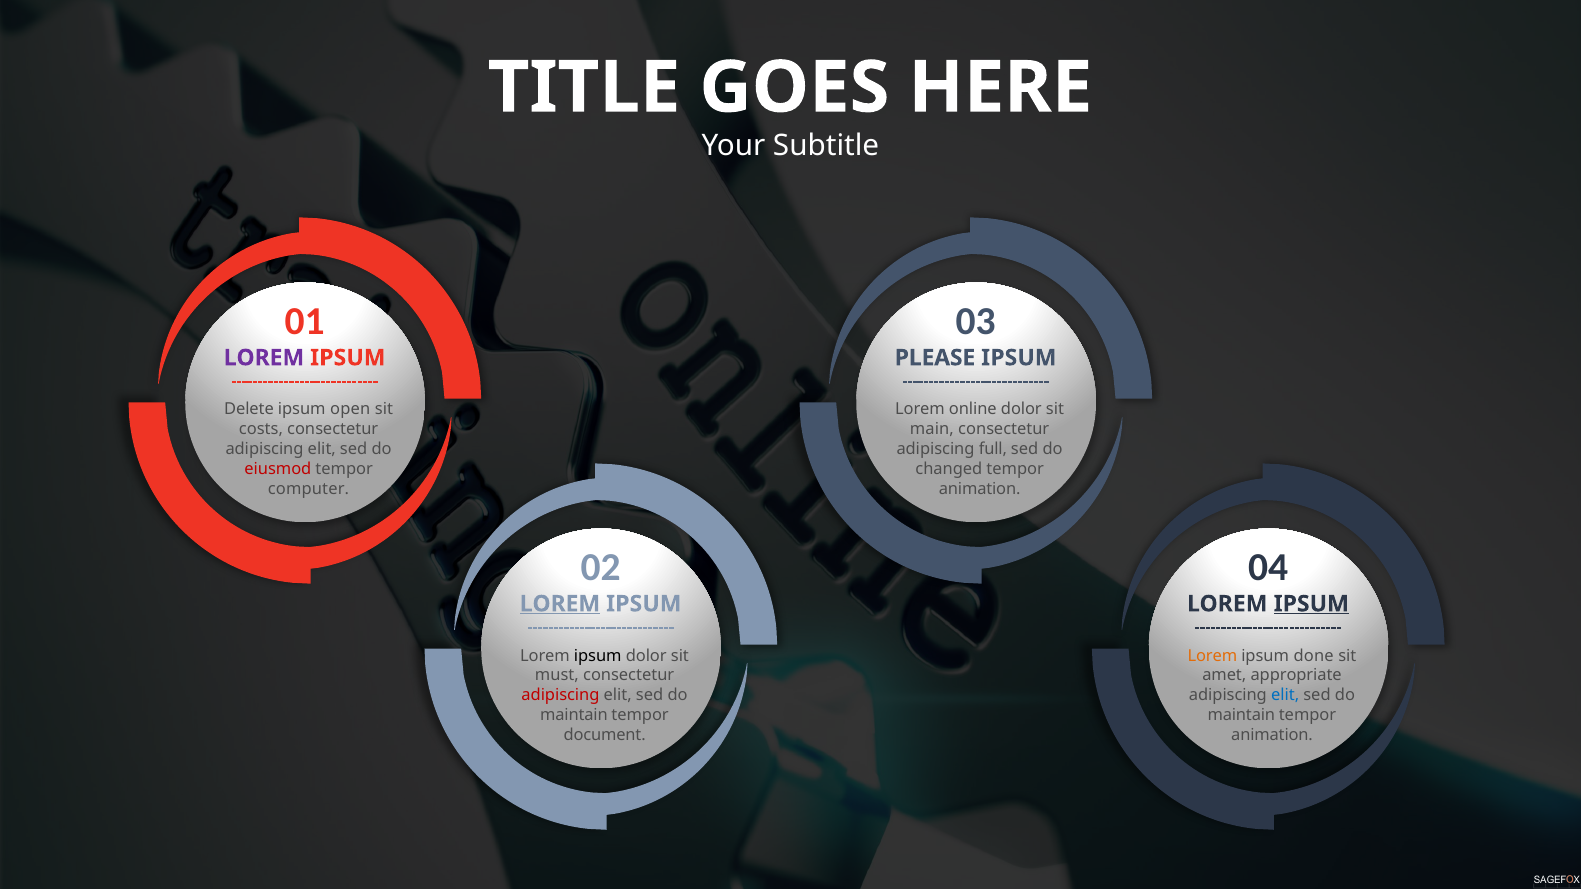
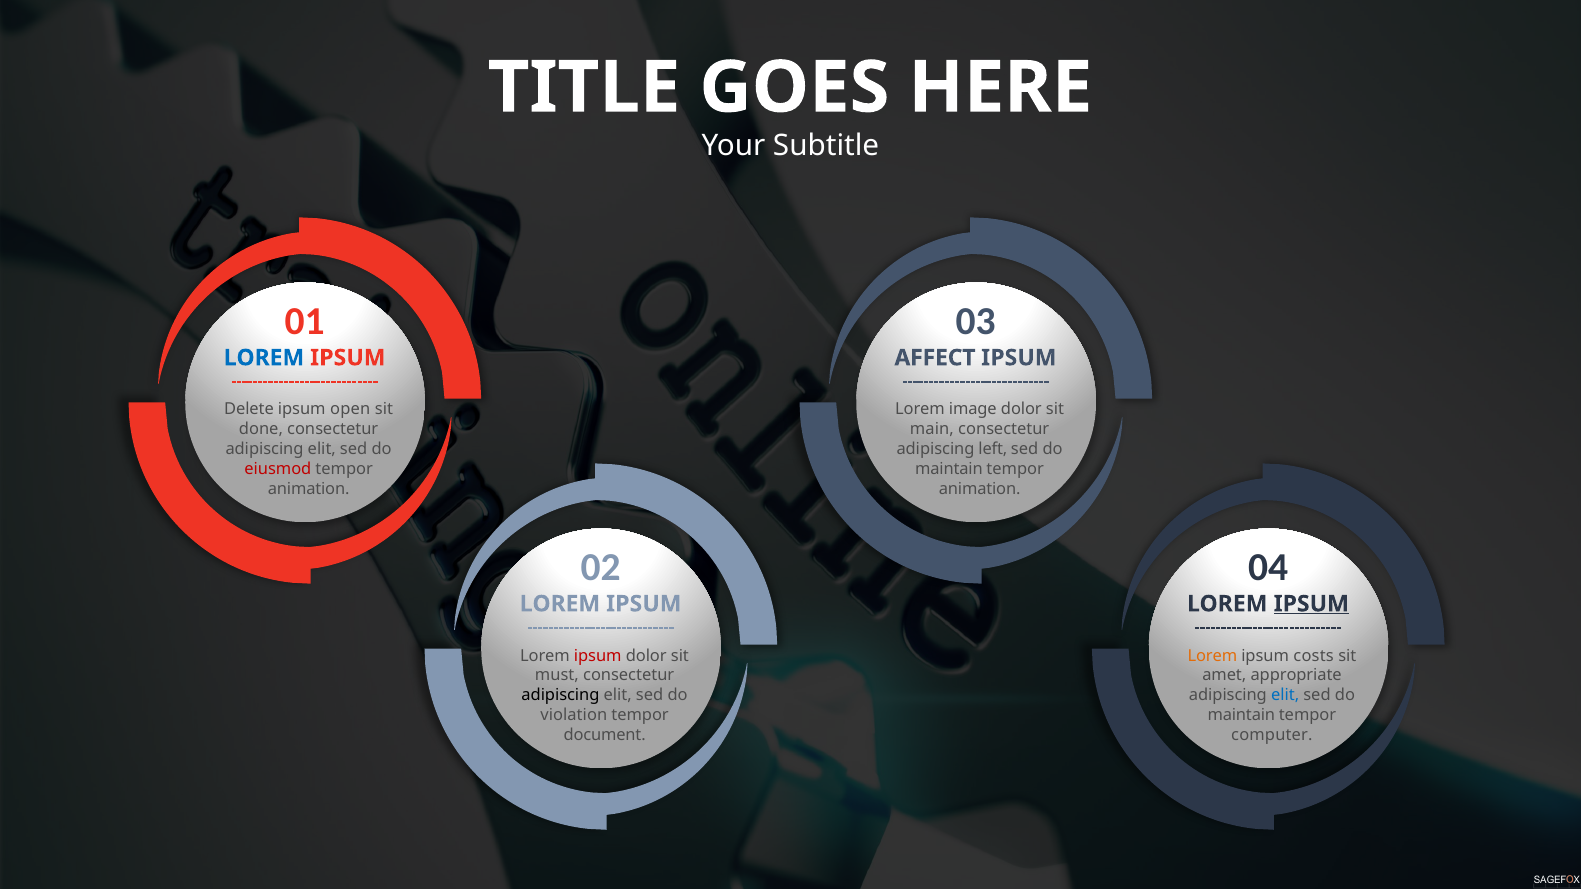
LOREM at (264, 358) colour: purple -> blue
PLEASE: PLEASE -> AFFECT
online: online -> image
costs: costs -> done
full: full -> left
changed at (949, 469): changed -> maintain
computer at (308, 489): computer -> animation
LOREM at (560, 604) underline: present -> none
ipsum at (598, 656) colour: black -> red
done: done -> costs
adipiscing at (560, 695) colour: red -> black
maintain at (574, 715): maintain -> violation
animation at (1272, 735): animation -> computer
